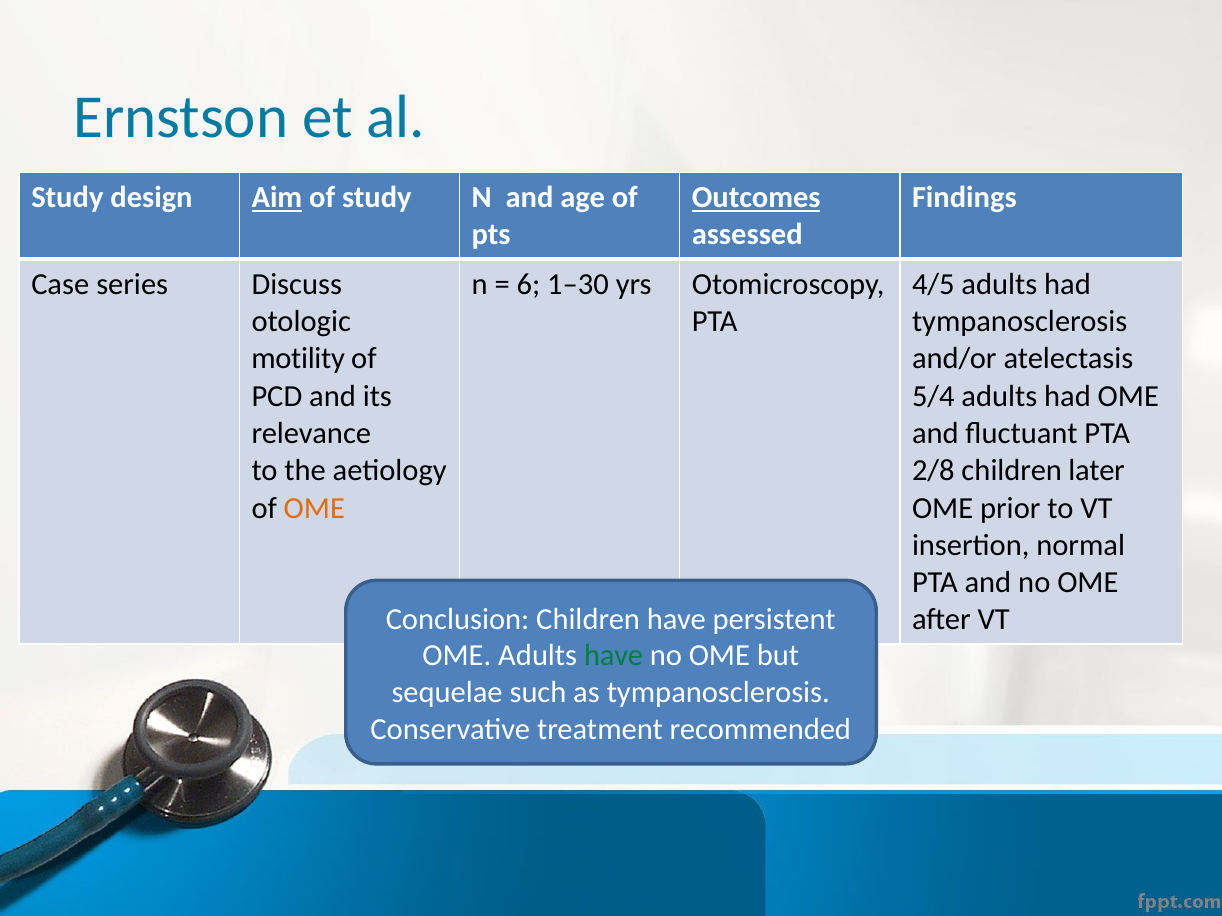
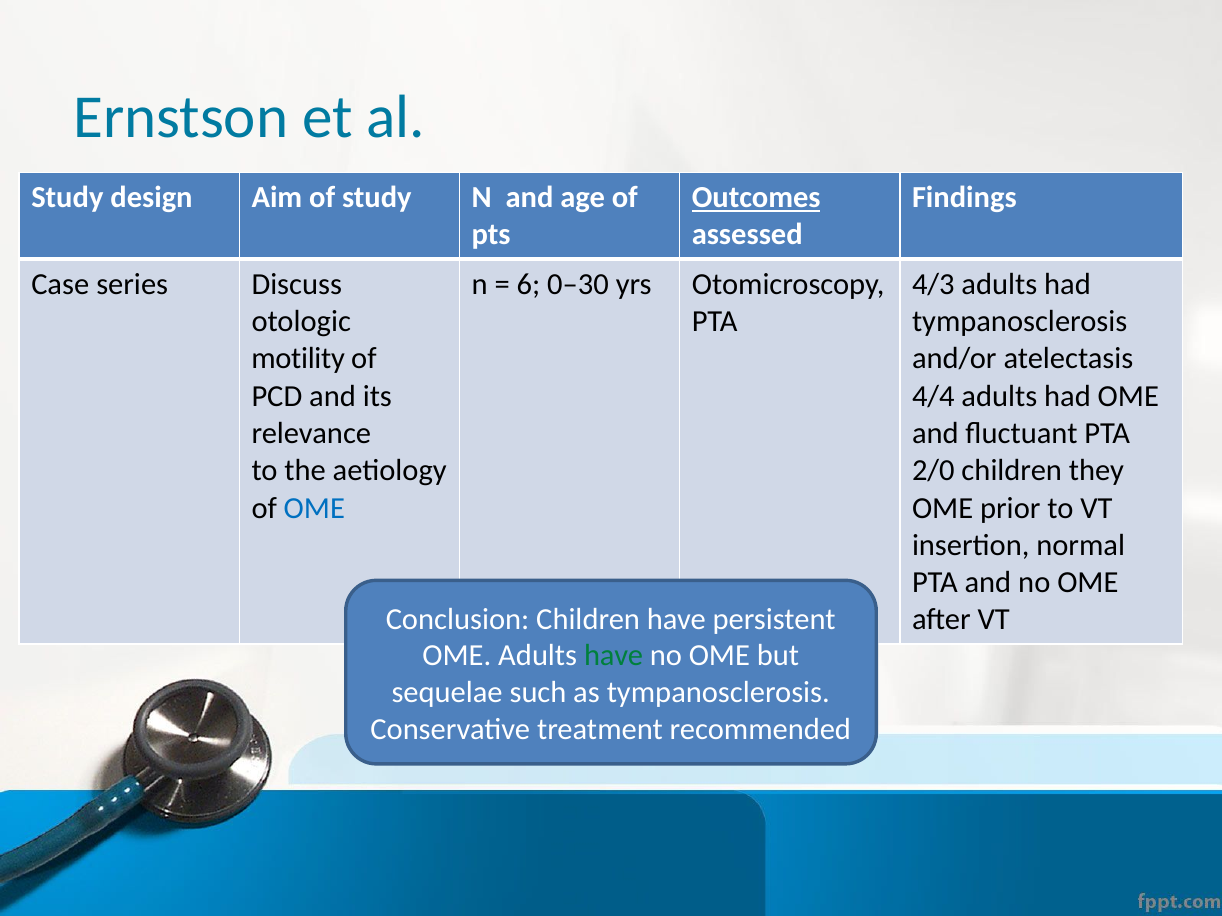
Aim underline: present -> none
1–30: 1–30 -> 0–30
4/5: 4/5 -> 4/3
5/4: 5/4 -> 4/4
2/8: 2/8 -> 2/0
later: later -> they
OME at (314, 508) colour: orange -> blue
